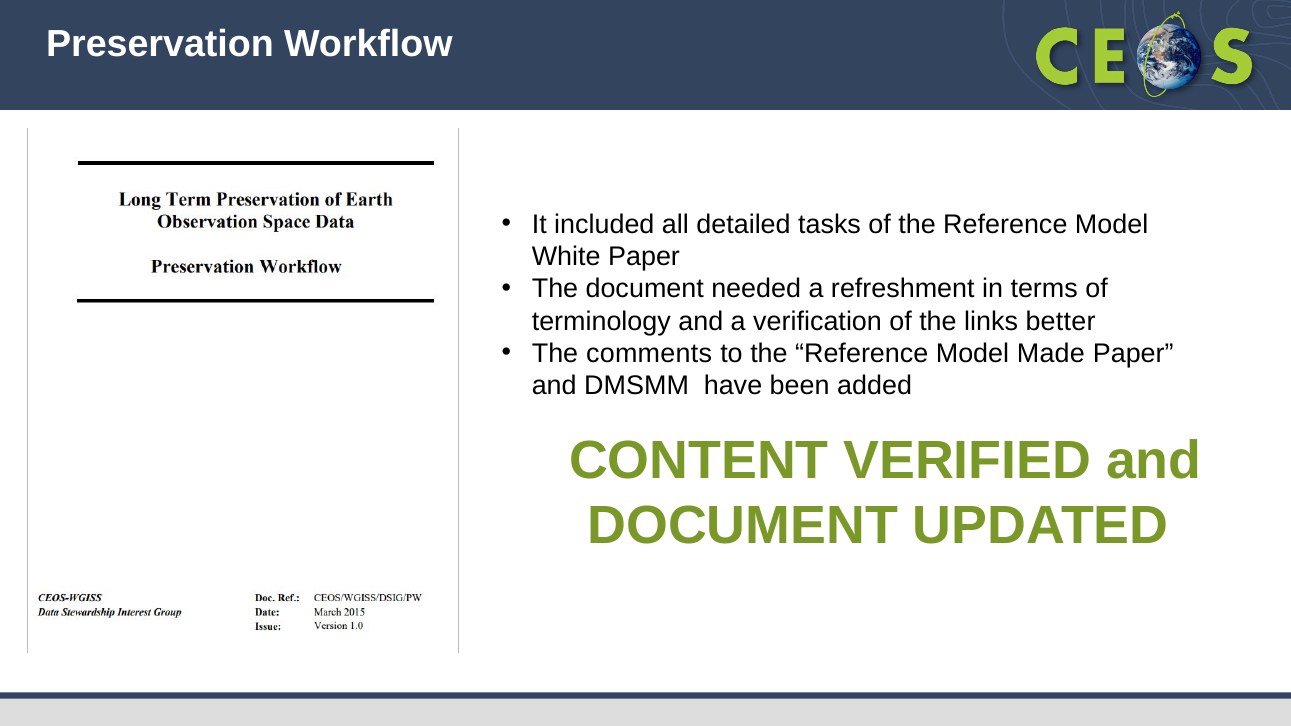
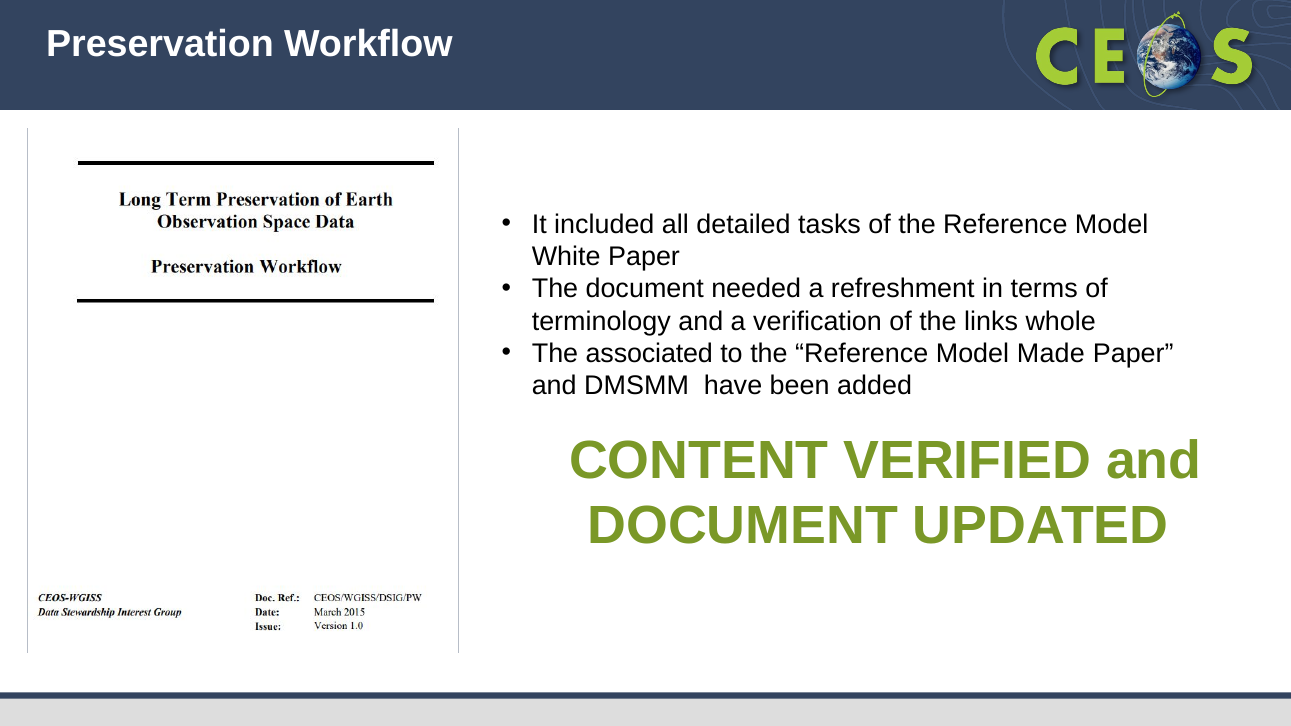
better: better -> whole
comments: comments -> associated
